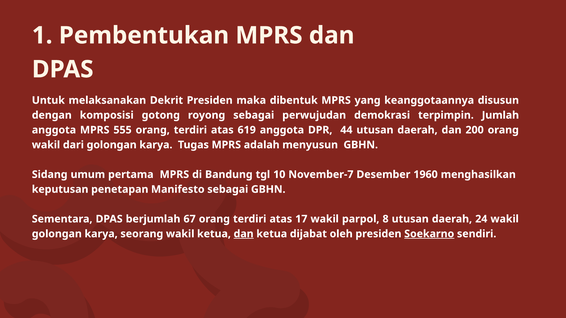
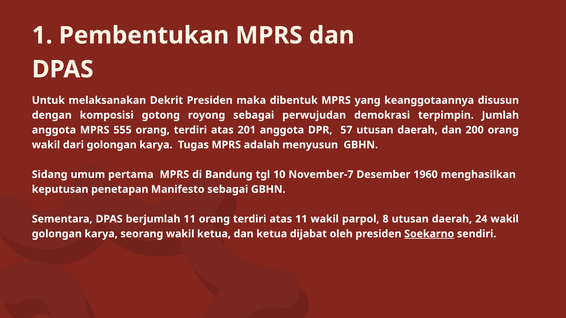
619: 619 -> 201
44: 44 -> 57
berjumlah 67: 67 -> 11
atas 17: 17 -> 11
dan at (244, 234) underline: present -> none
